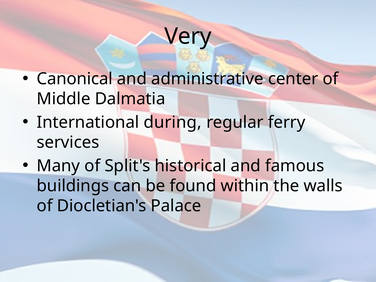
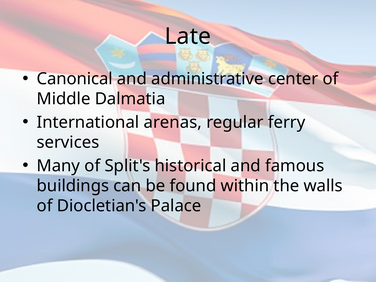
Very: Very -> Late
during: during -> arenas
